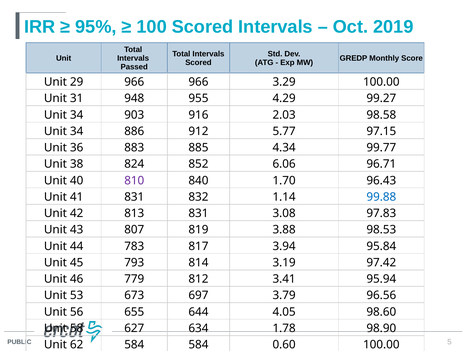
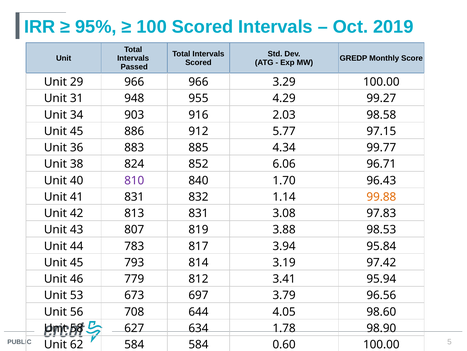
34 at (77, 131): 34 -> 45
99.88 colour: blue -> orange
655: 655 -> 708
